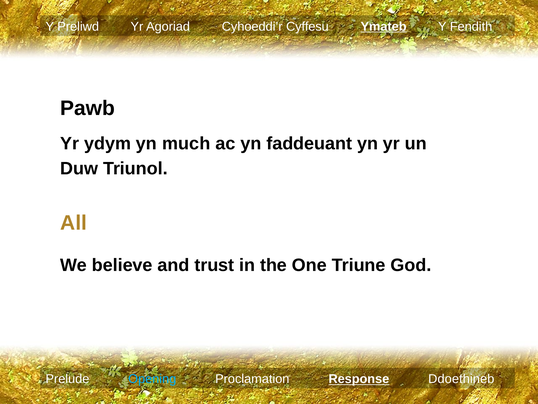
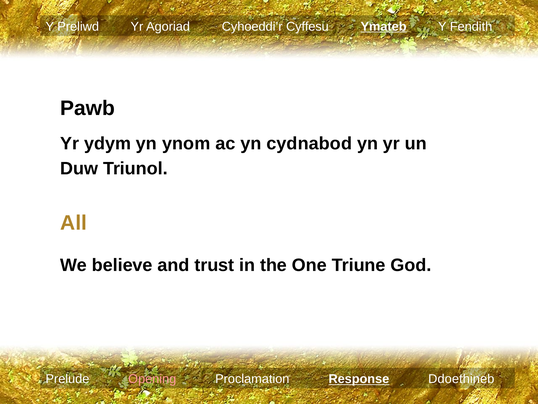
much: much -> ynom
faddeuant: faddeuant -> cydnabod
Opening colour: light blue -> pink
